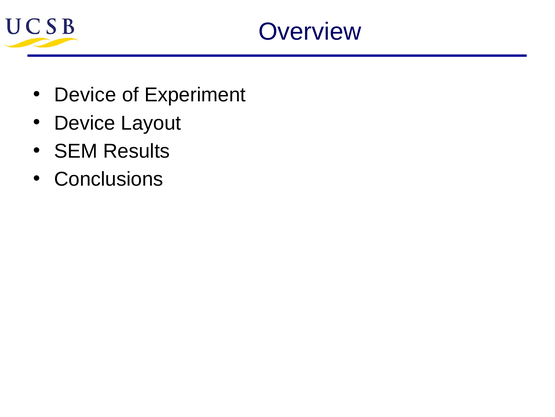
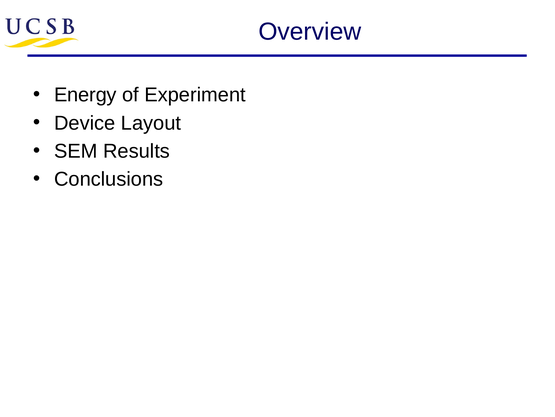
Device at (85, 95): Device -> Energy
